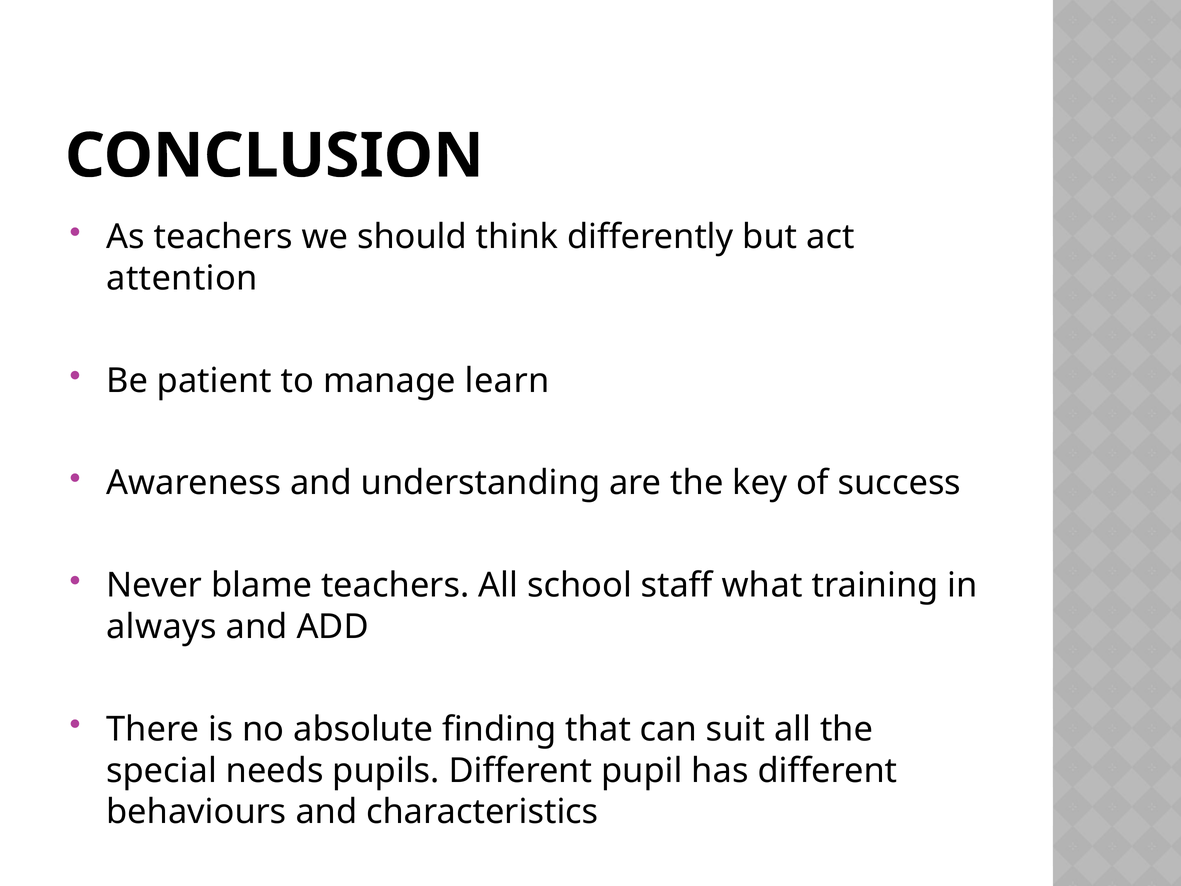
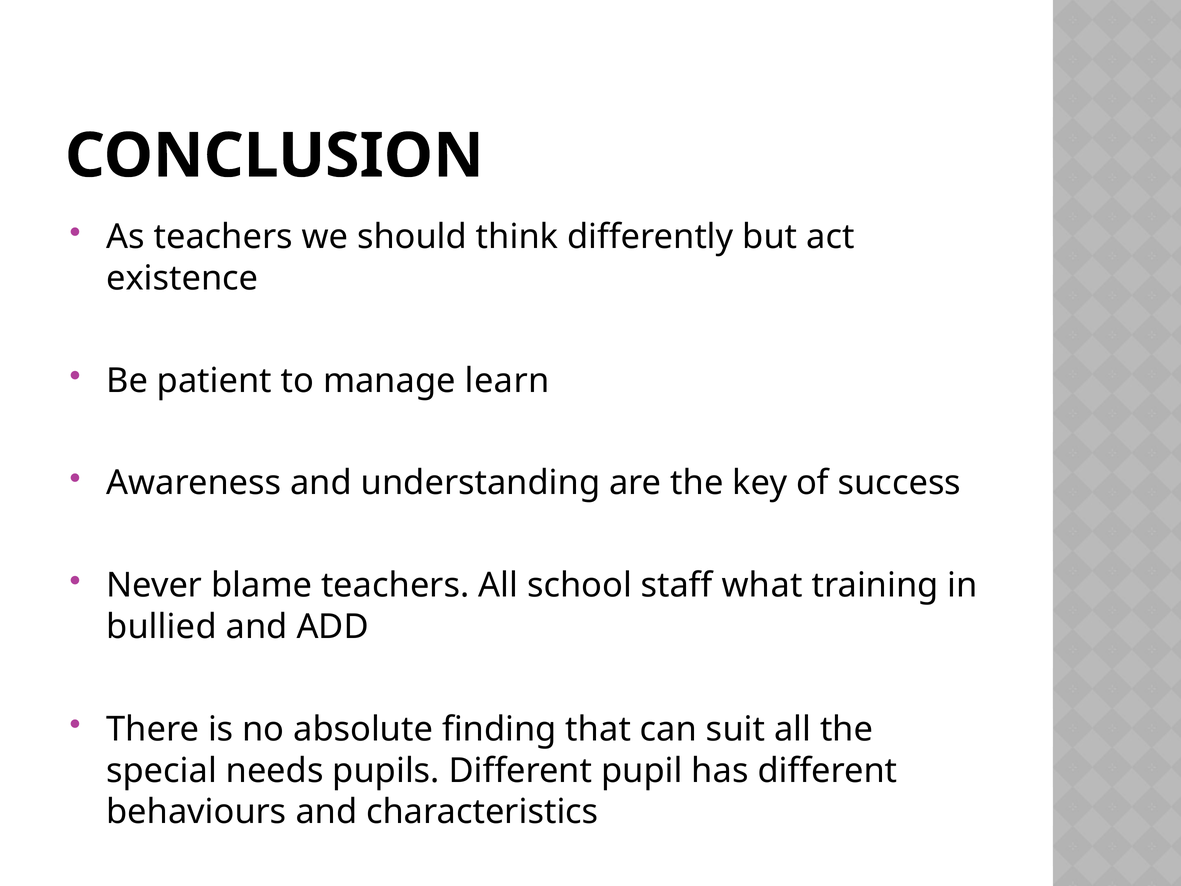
attention: attention -> existence
always: always -> bullied
